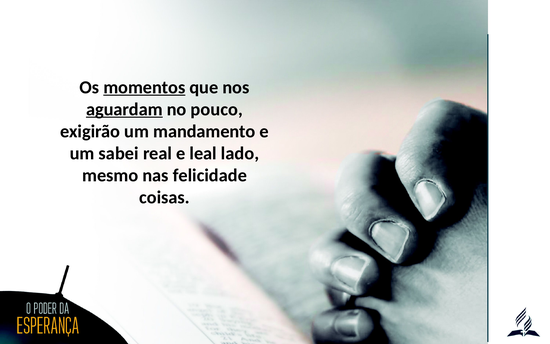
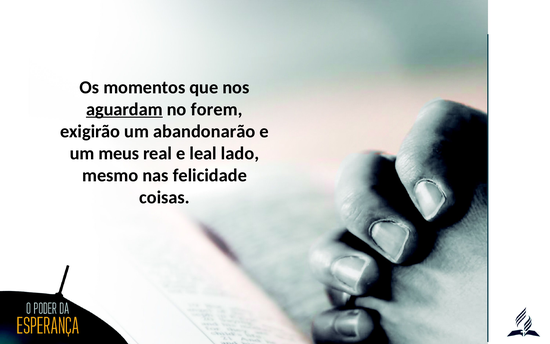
momentos underline: present -> none
pouco: pouco -> forem
mandamento: mandamento -> abandonarão
sabei: sabei -> meus
